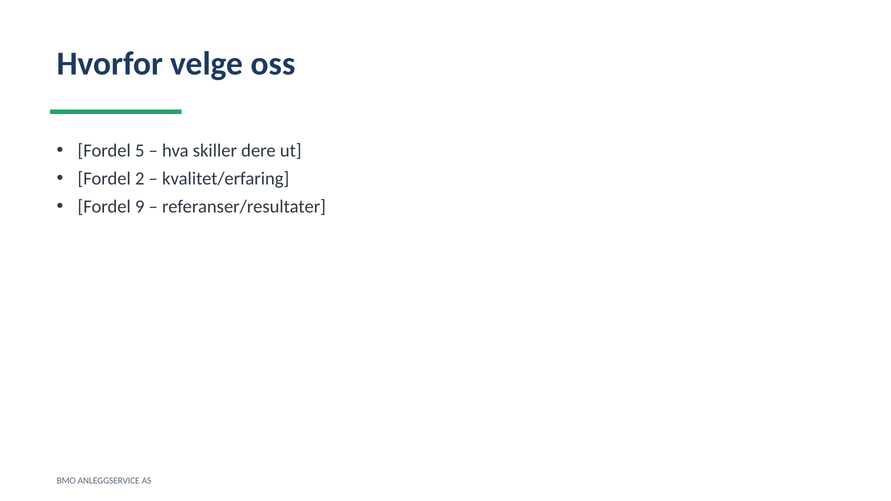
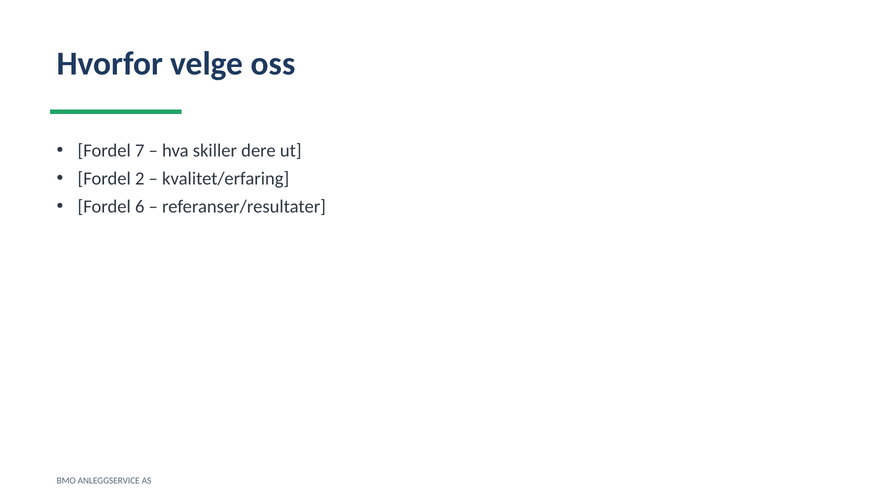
5: 5 -> 7
9: 9 -> 6
